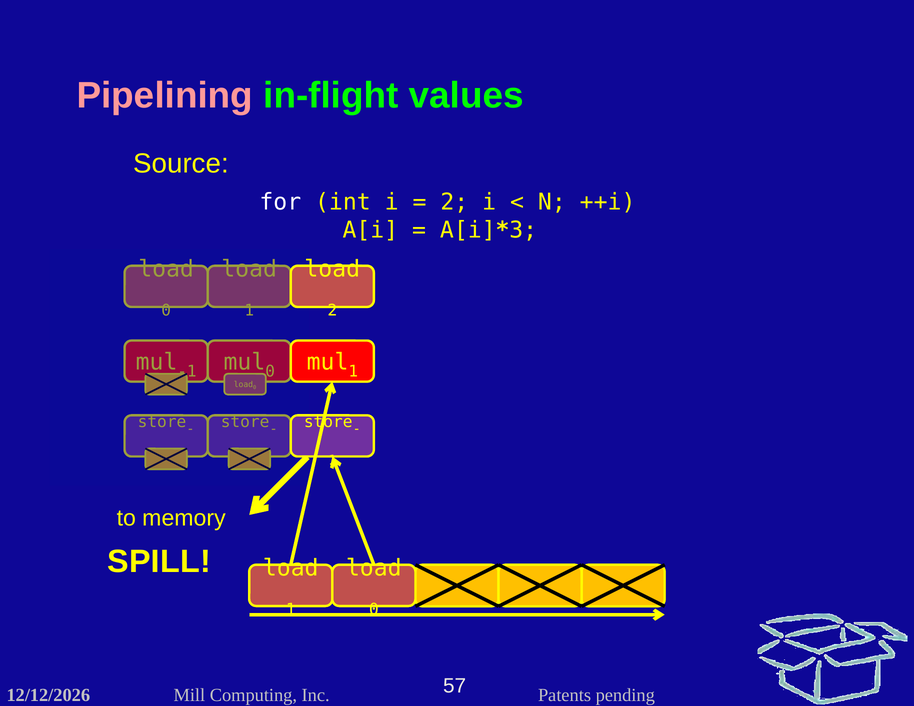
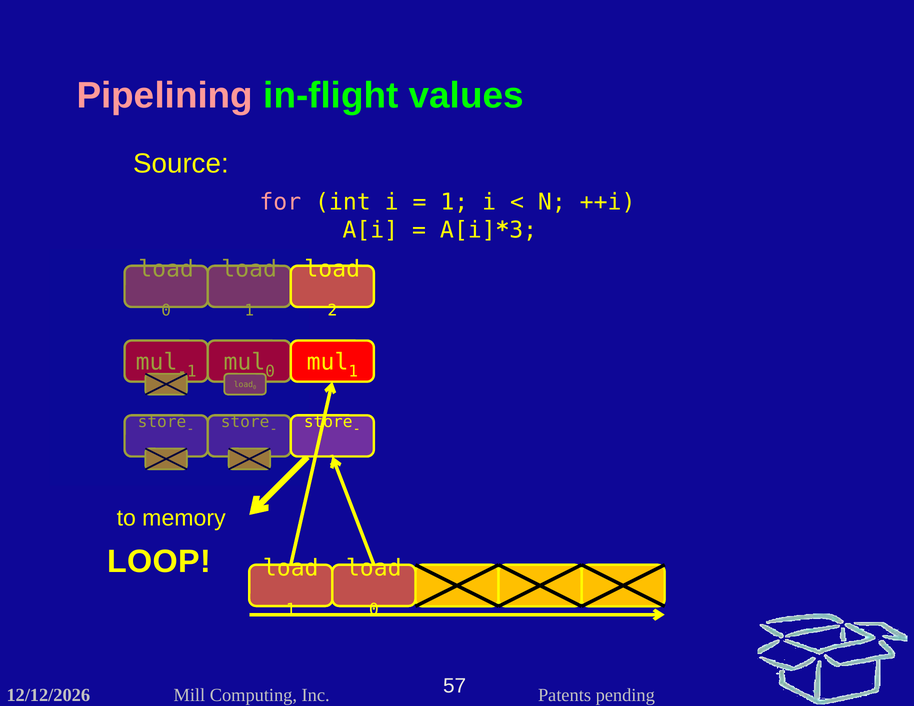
for colour: white -> pink
2 at (454, 202): 2 -> 1
SPILL: SPILL -> LOOP
